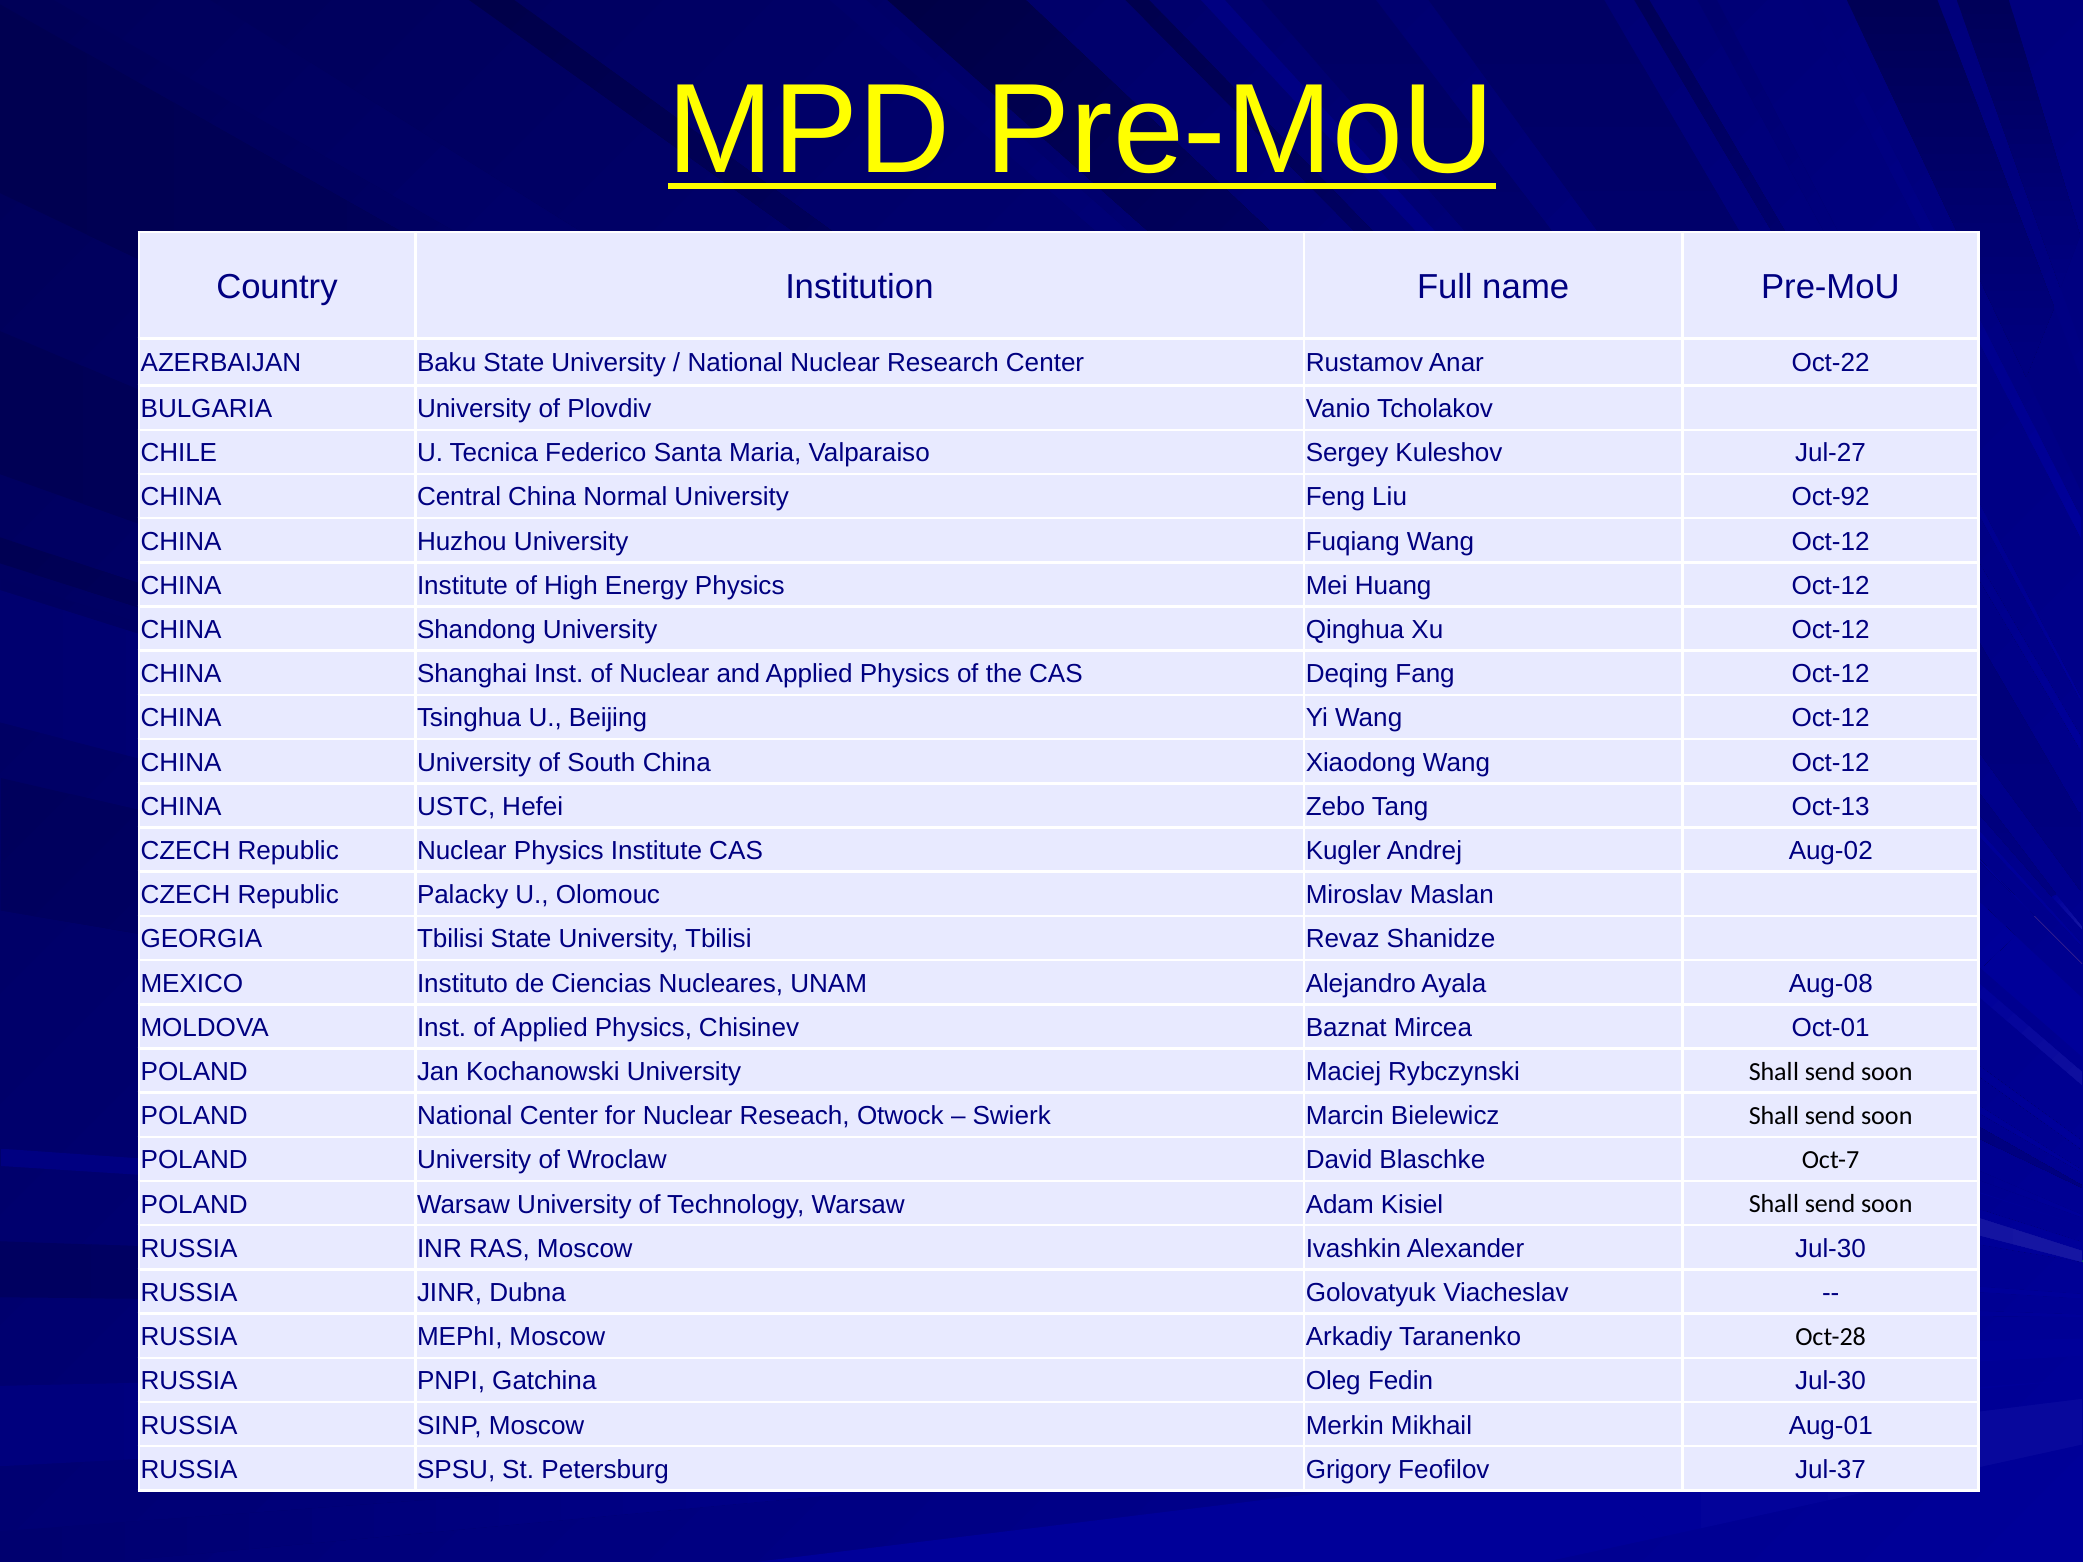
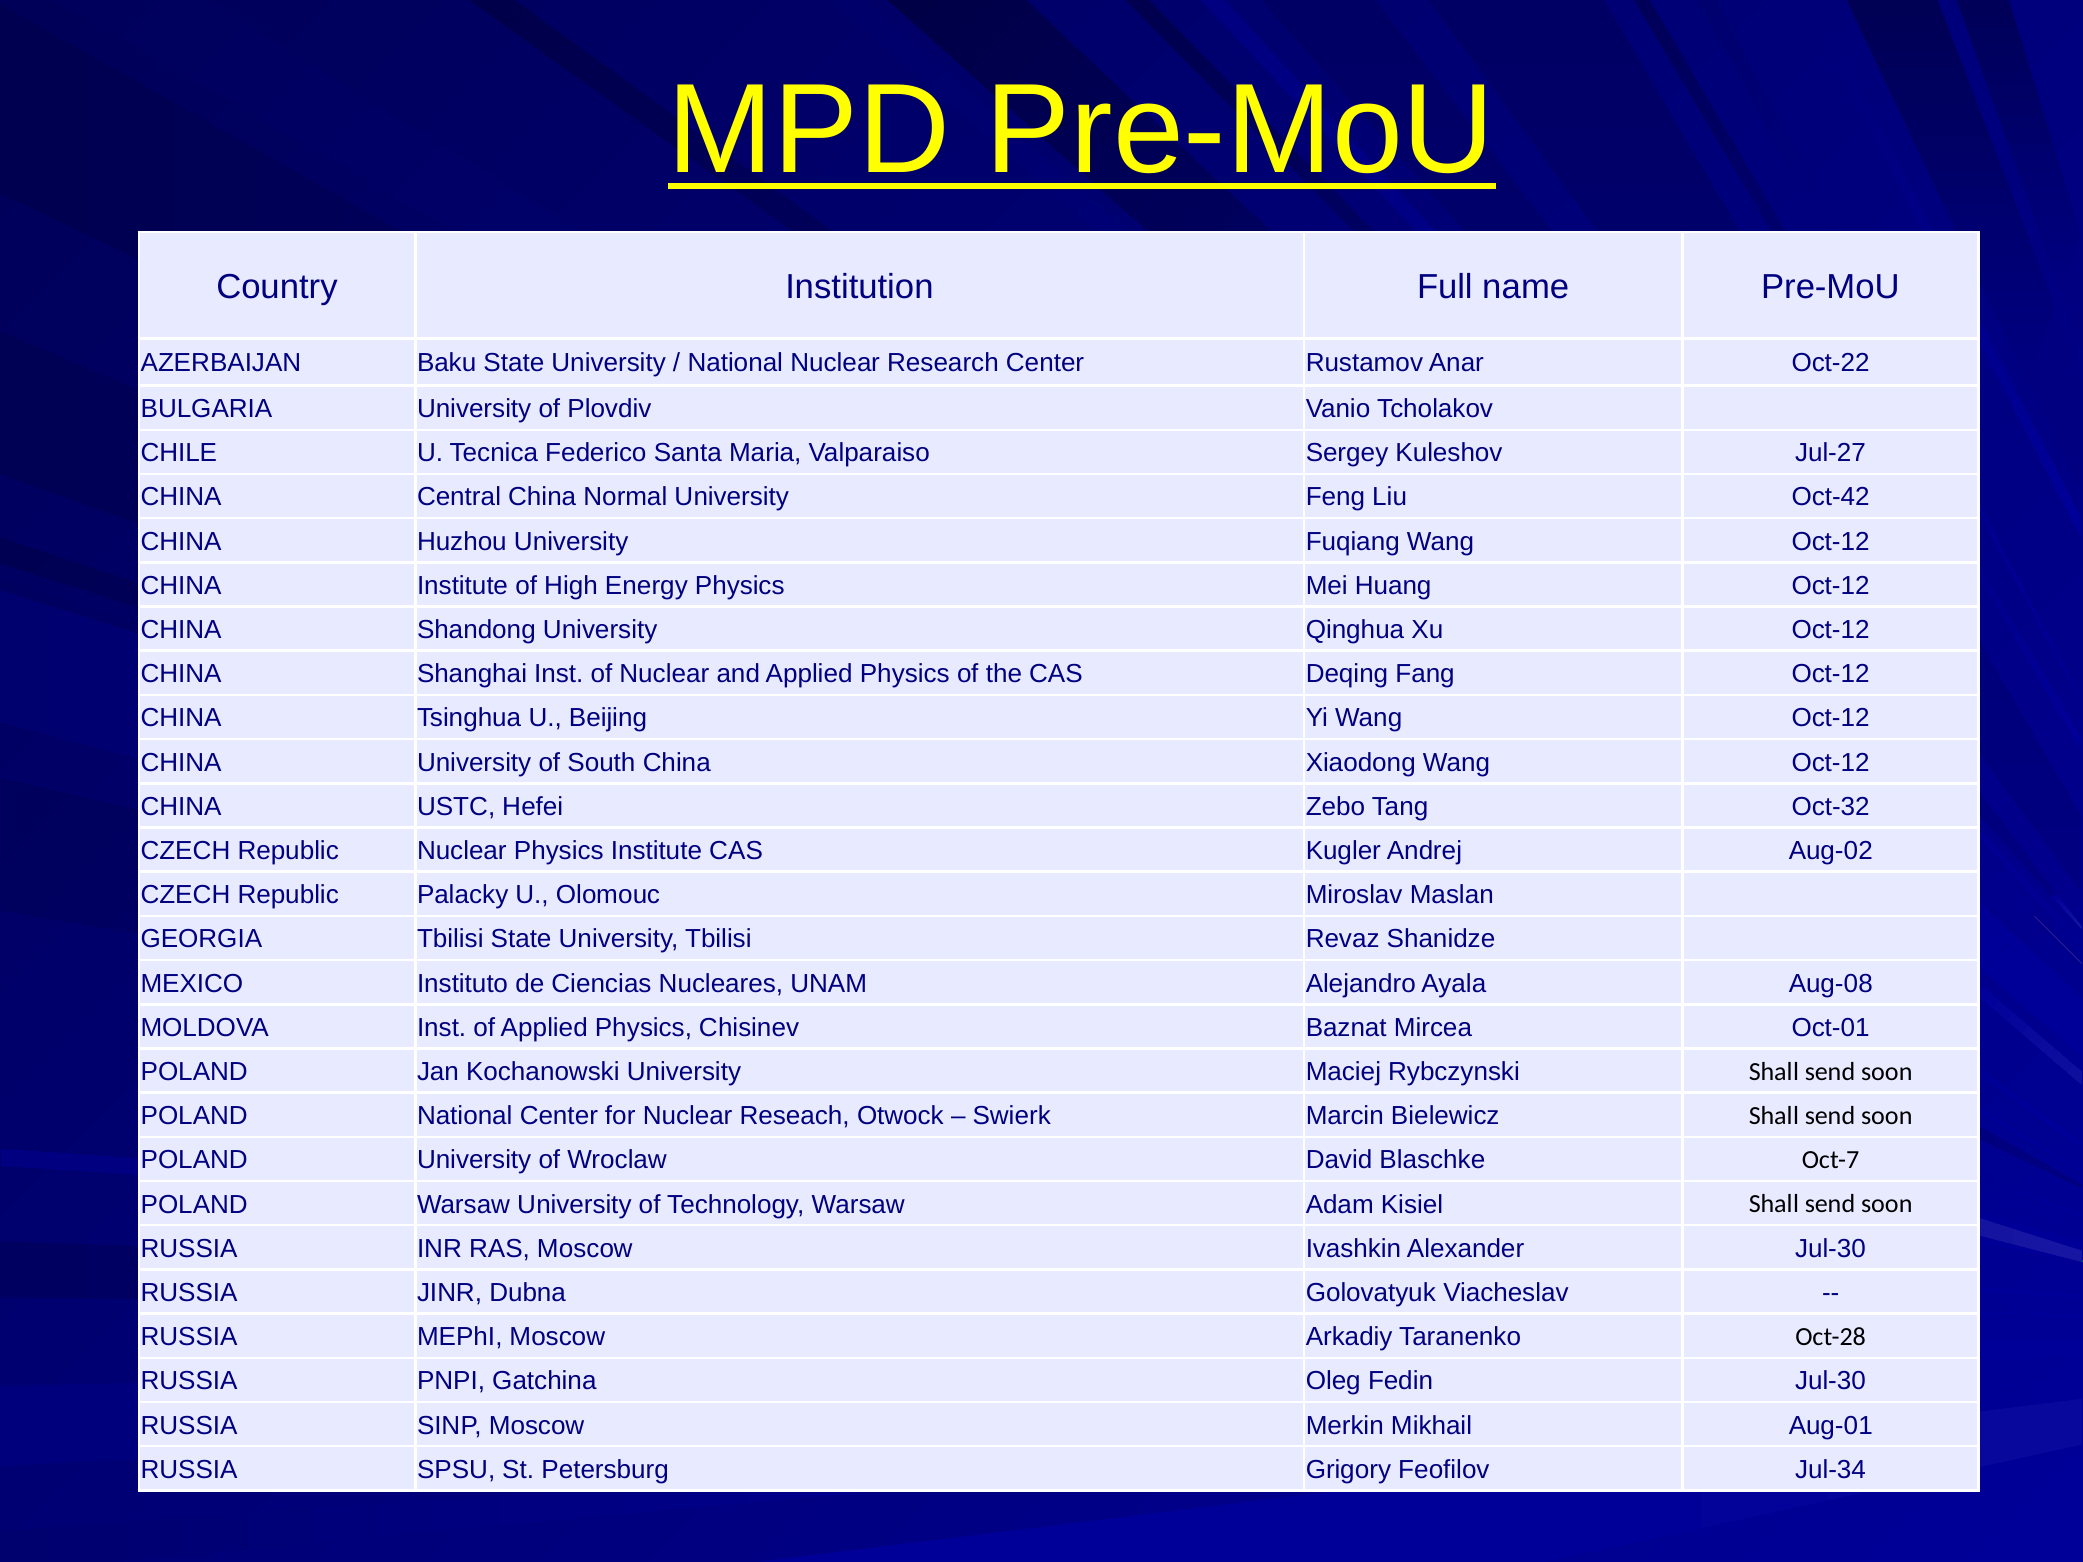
Oct-92: Oct-92 -> Oct-42
Oct-13: Oct-13 -> Oct-32
Jul-37: Jul-37 -> Jul-34
